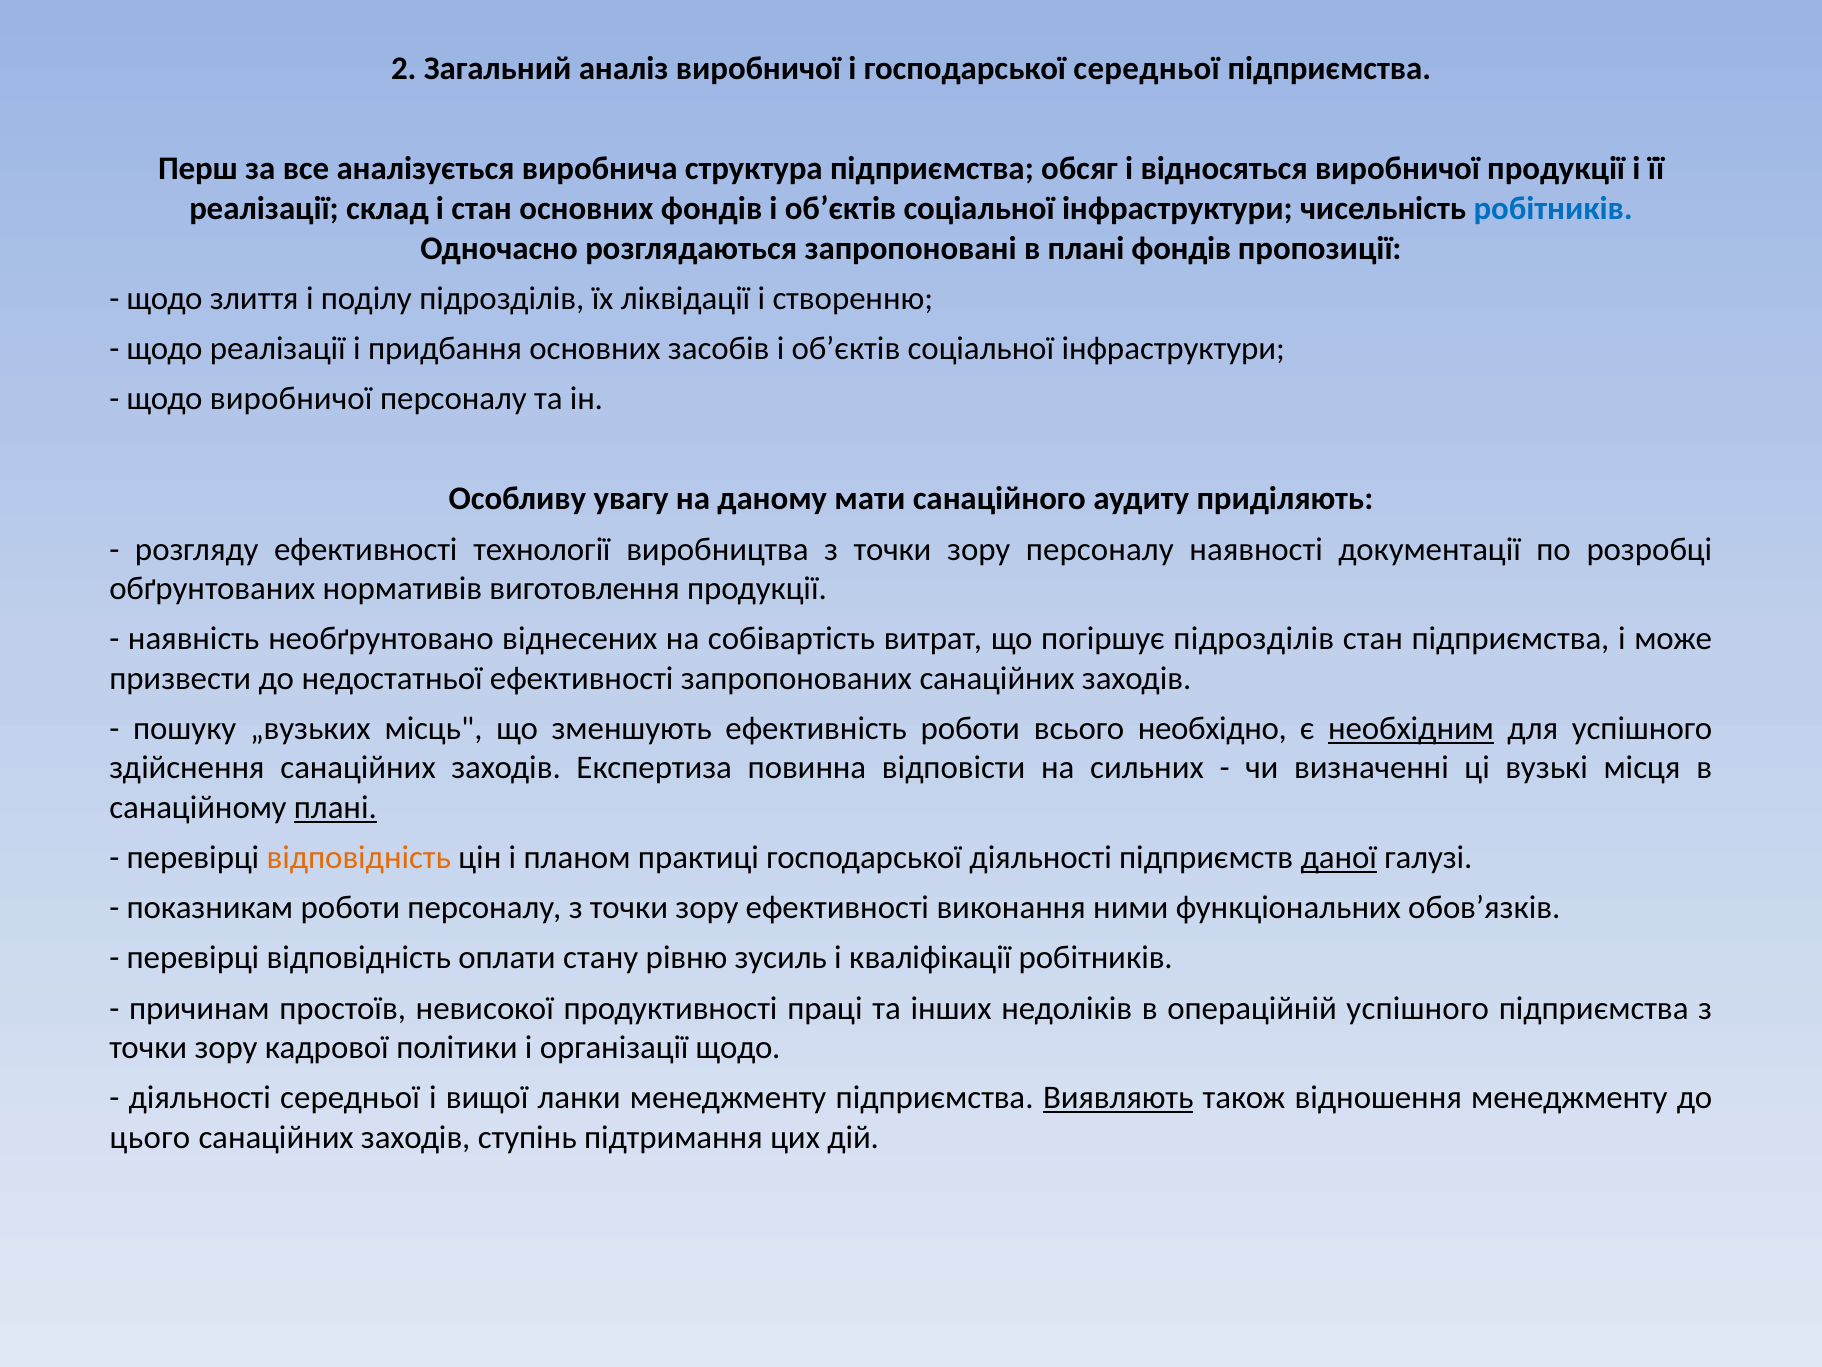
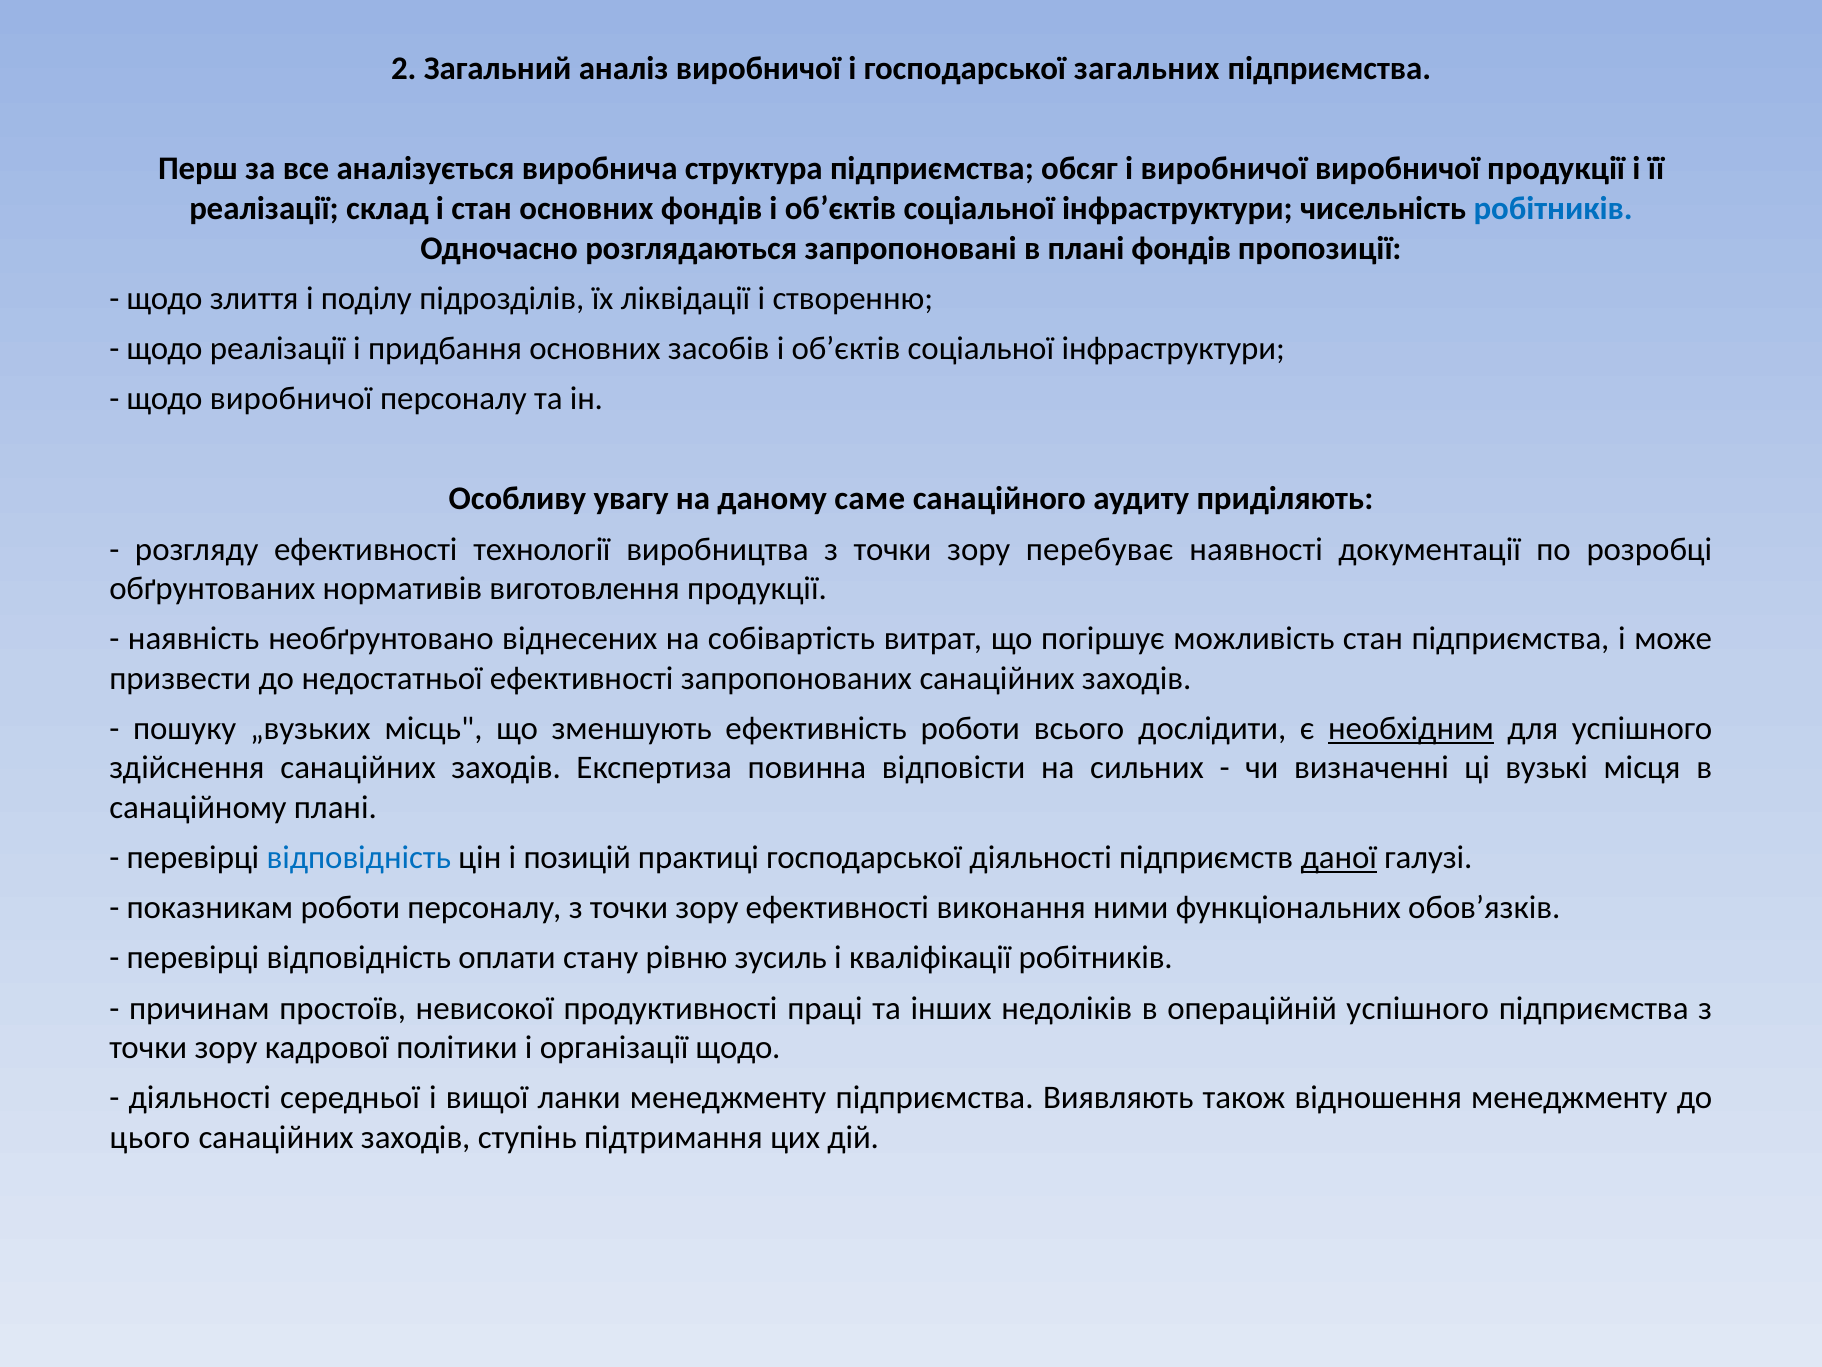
господарської середньої: середньої -> загальних
і відносяться: відносяться -> виробничої
мати: мати -> саме
зору персоналу: персоналу -> перебуває
погіршує підрозділів: підрозділів -> можливість
необхідно: необхідно -> дослідити
плані at (335, 807) underline: present -> none
відповідність at (359, 857) colour: orange -> blue
планом: планом -> позицій
Виявляють underline: present -> none
